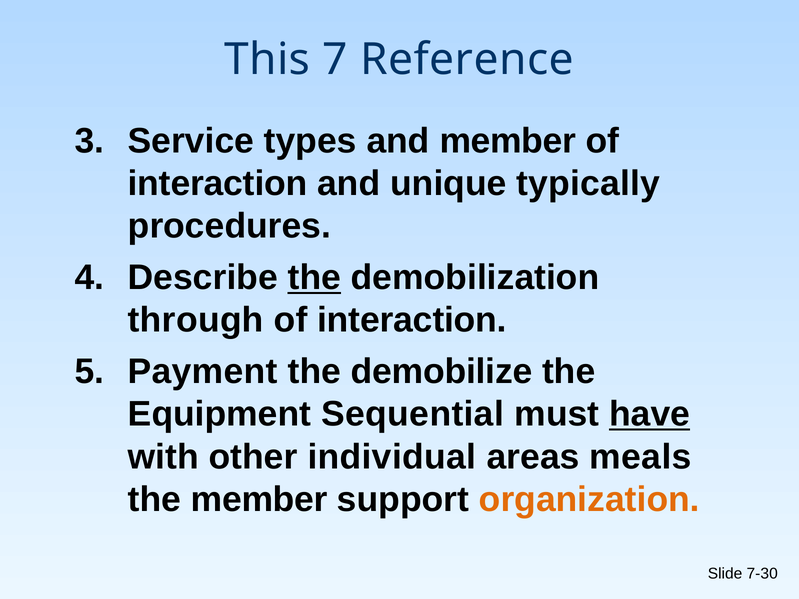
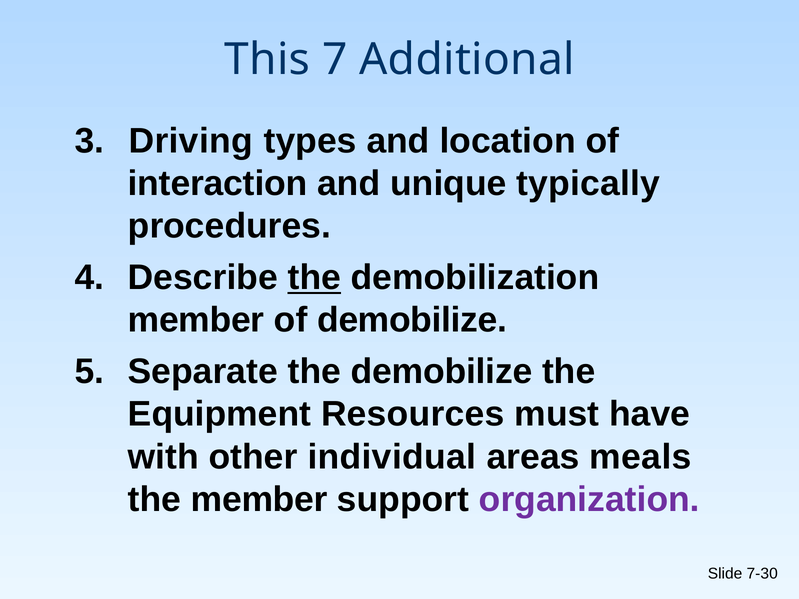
Reference: Reference -> Additional
Service: Service -> Driving
and member: member -> location
through at (196, 320): through -> member
interaction at (412, 320): interaction -> demobilize
Payment: Payment -> Separate
Sequential: Sequential -> Resources
have underline: present -> none
organization colour: orange -> purple
